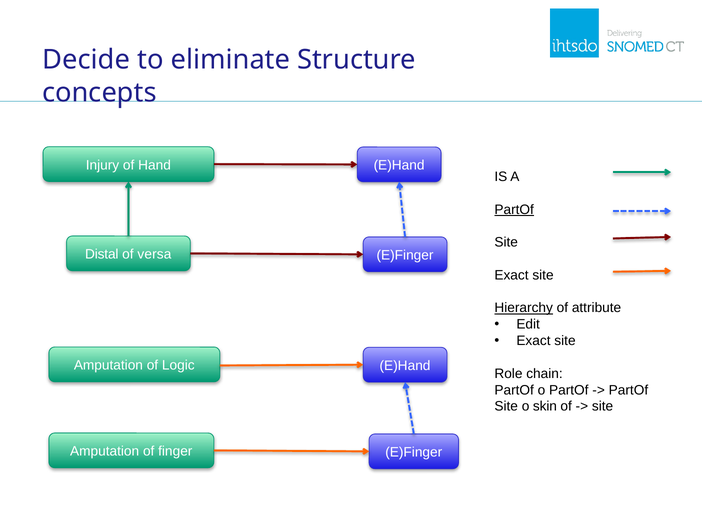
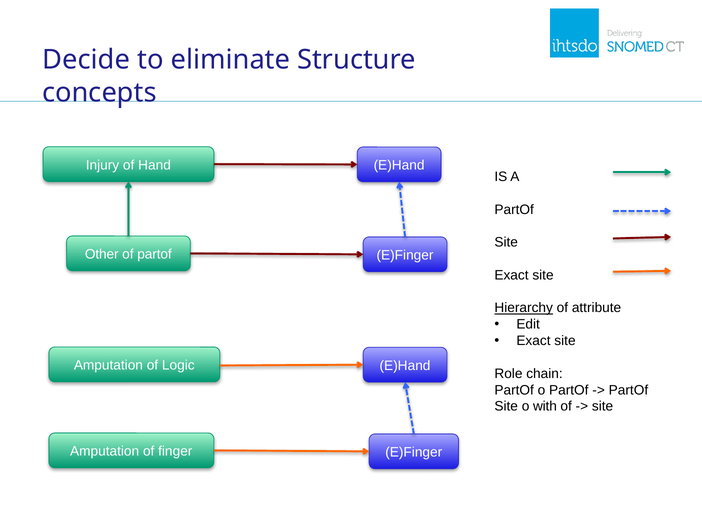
PartOf at (514, 209) underline: present -> none
Distal: Distal -> Other
of versa: versa -> partof
skin: skin -> with
